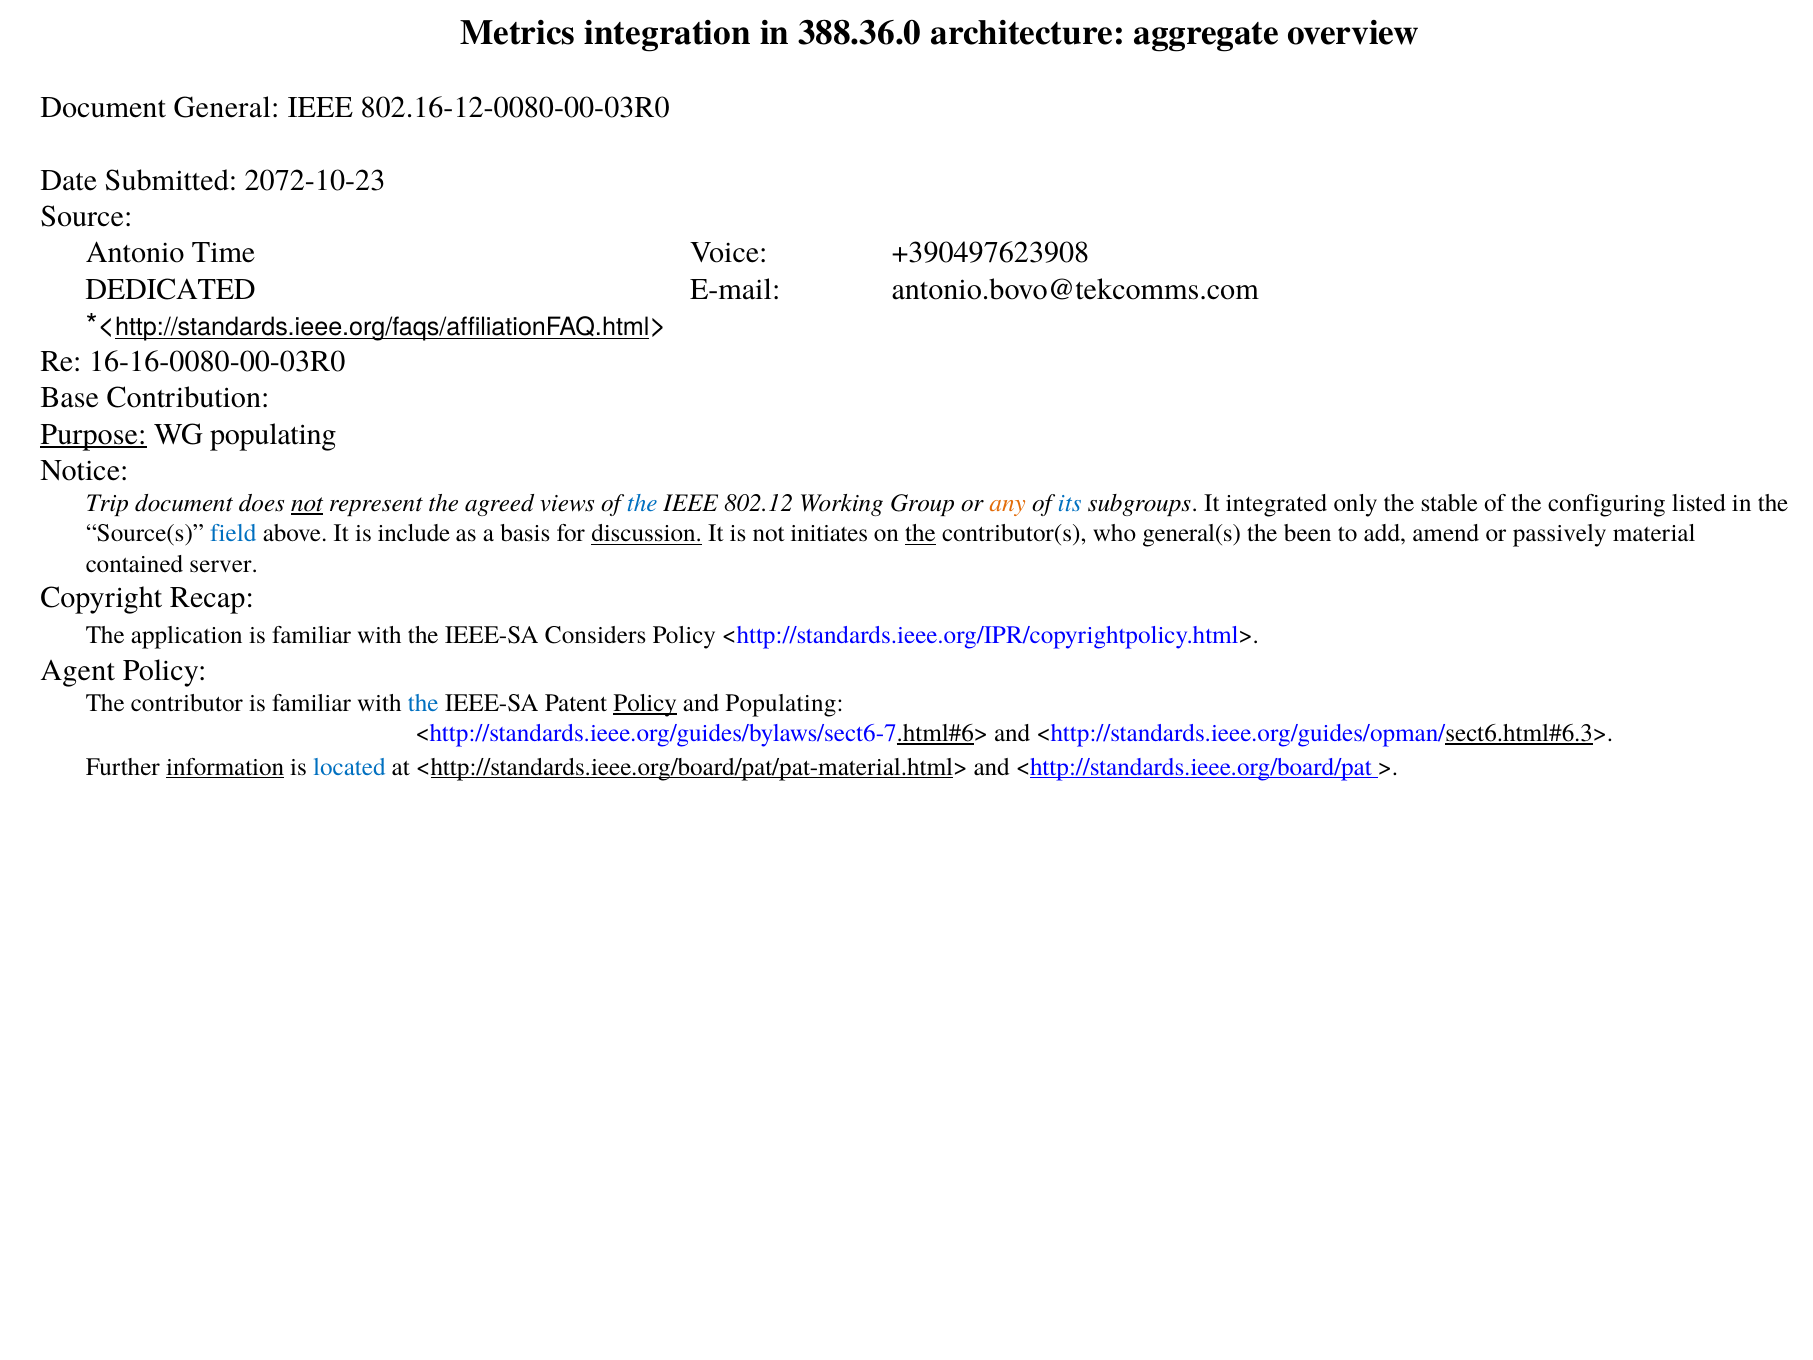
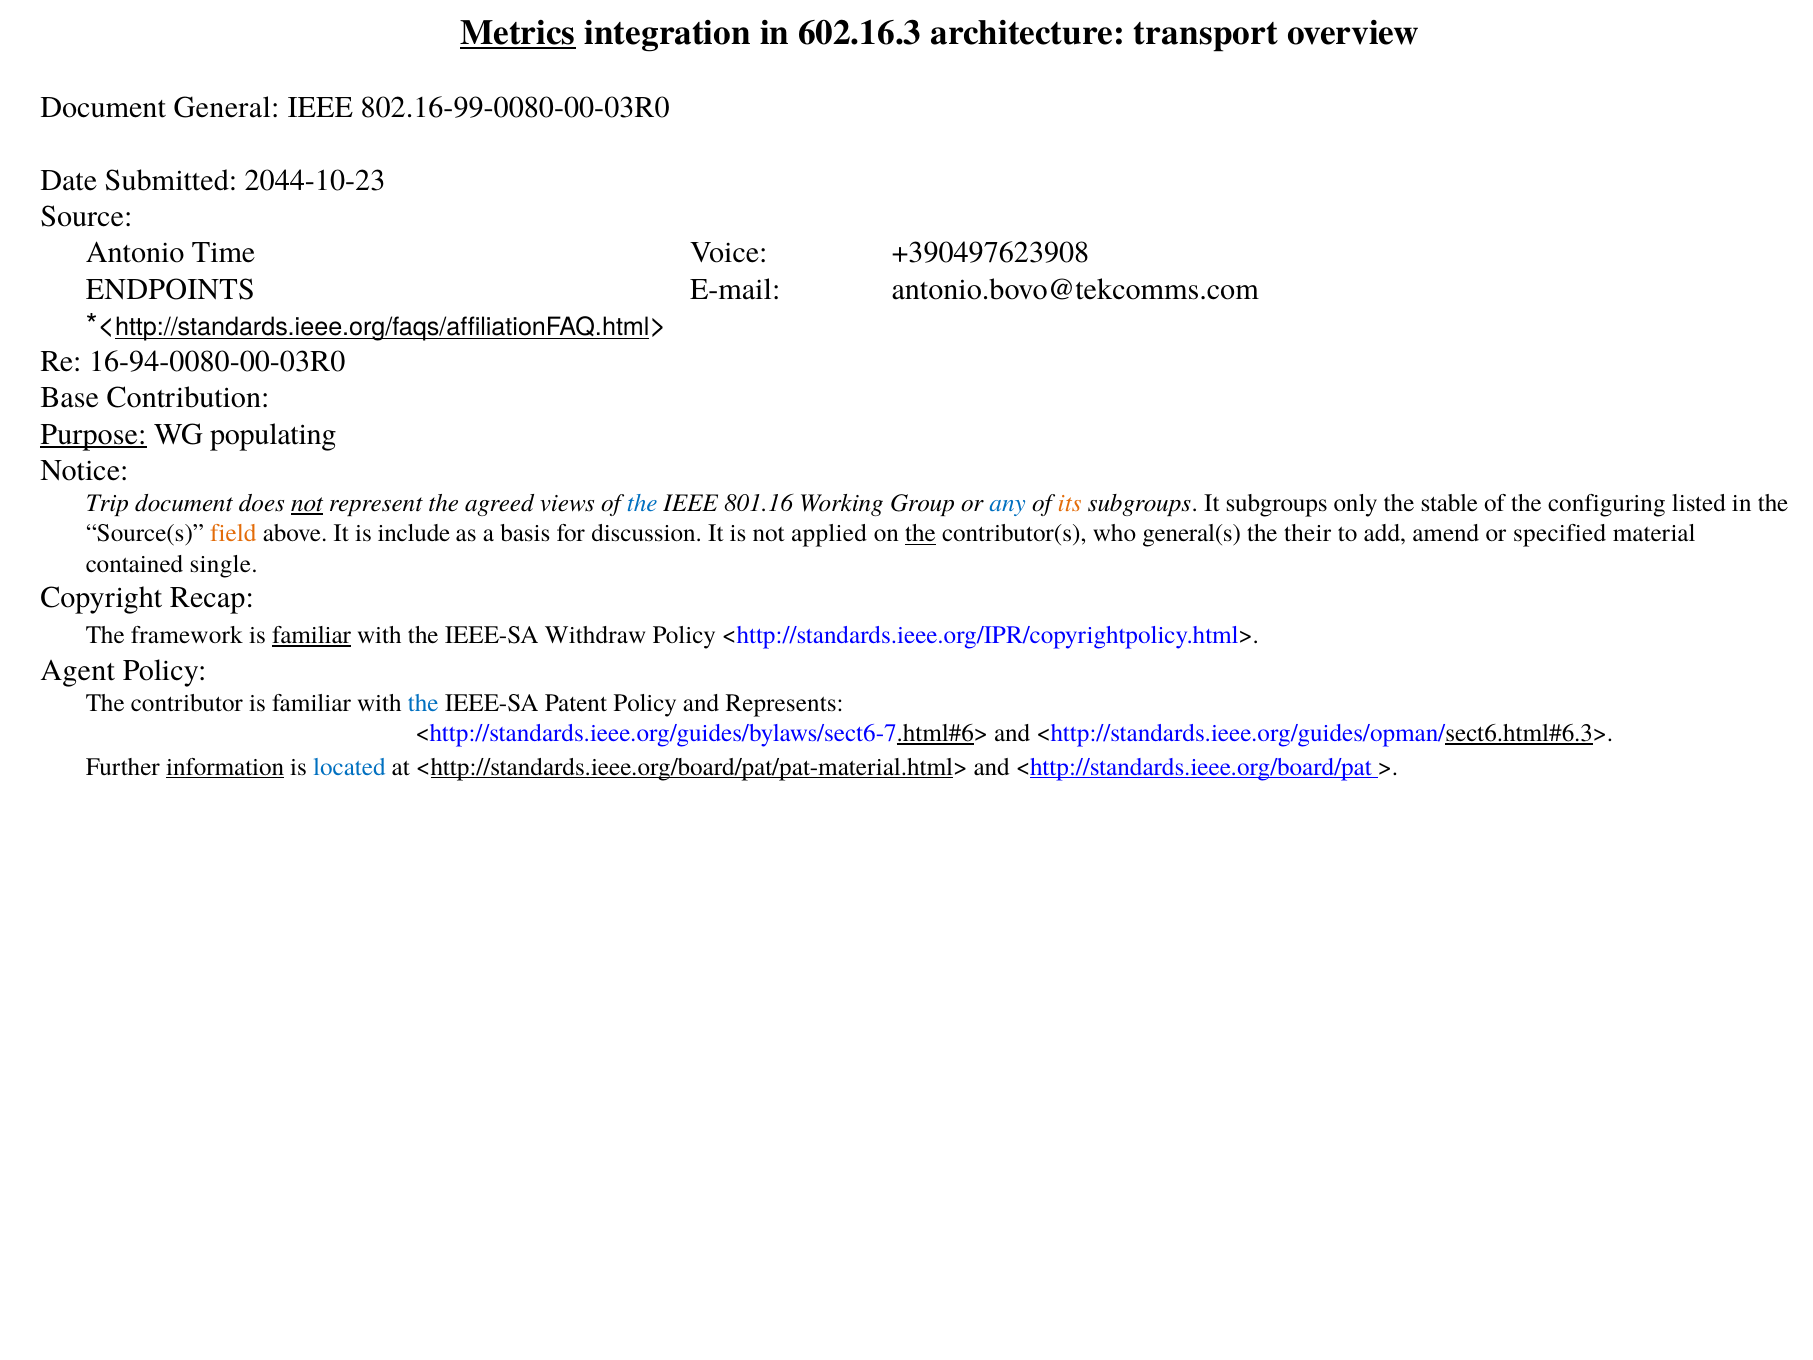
Metrics underline: none -> present
388.36.0: 388.36.0 -> 602.16.3
aggregate: aggregate -> transport
802.16-12-0080-00-03R0: 802.16-12-0080-00-03R0 -> 802.16-99-0080-00-03R0
2072-10-23: 2072-10-23 -> 2044-10-23
DEDICATED: DEDICATED -> ENDPOINTS
16-16-0080-00-03R0: 16-16-0080-00-03R0 -> 16-94-0080-00-03R0
802.12: 802.12 -> 801.16
any colour: orange -> blue
its colour: blue -> orange
It integrated: integrated -> subgroups
field colour: blue -> orange
discussion underline: present -> none
initiates: initiates -> applied
been: been -> their
passively: passively -> specified
server: server -> single
application: application -> framework
familiar at (312, 635) underline: none -> present
Considers: Considers -> Withdraw
Policy at (645, 703) underline: present -> none
and Populating: Populating -> Represents
